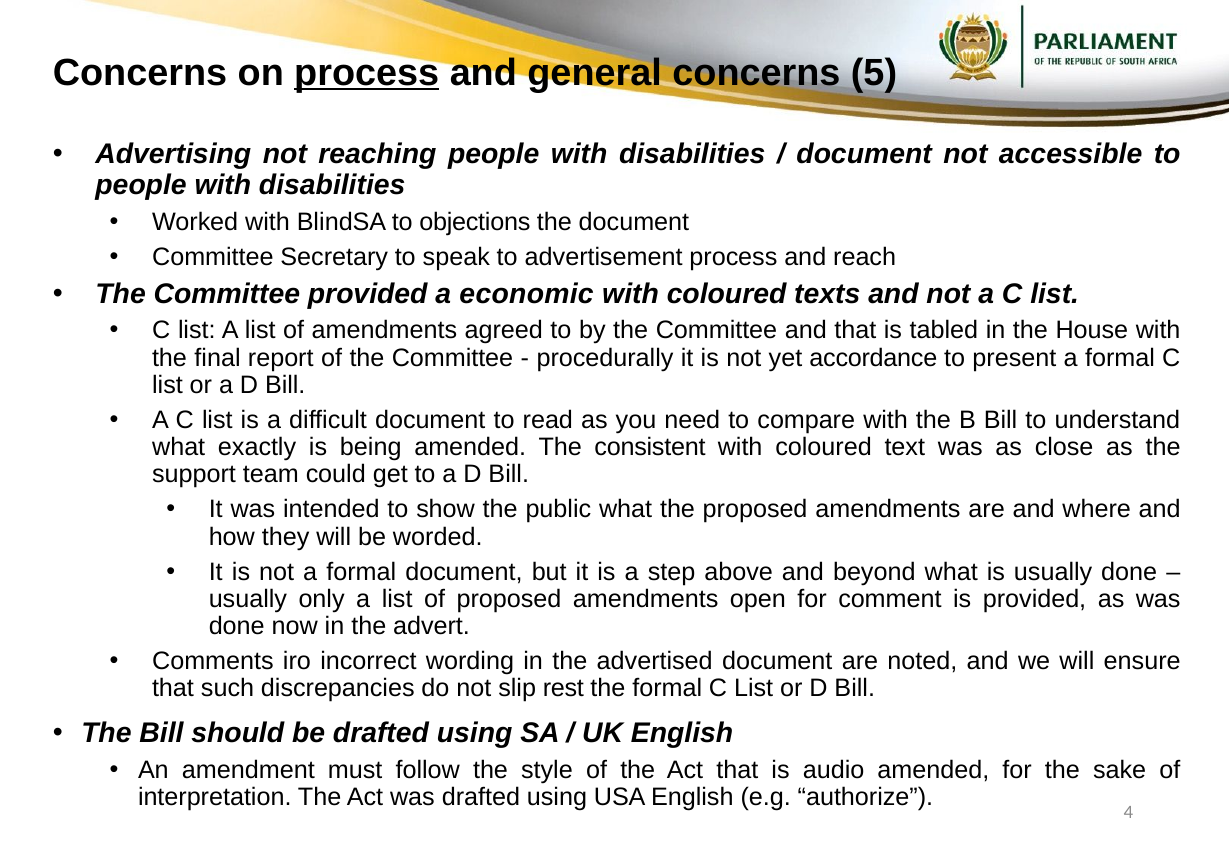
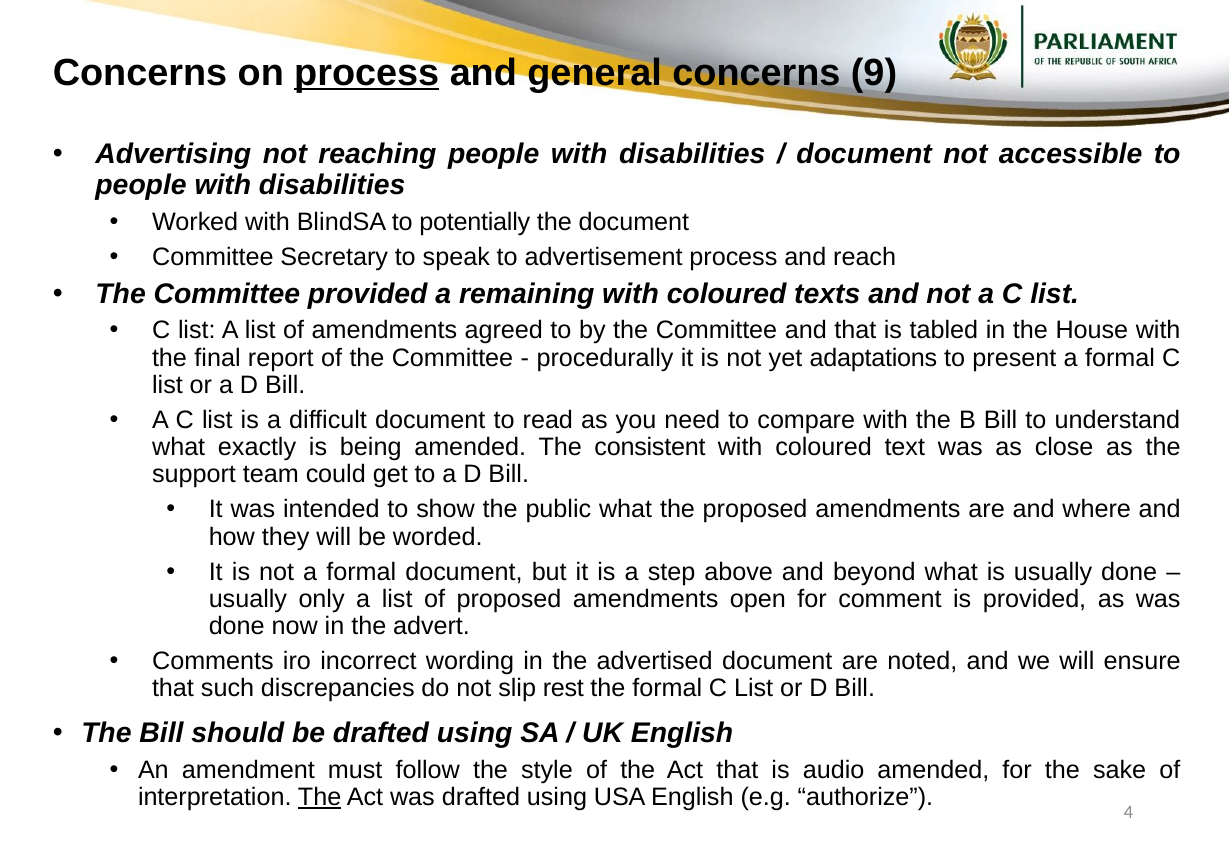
5: 5 -> 9
objections: objections -> potentially
economic: economic -> remaining
accordance: accordance -> adaptations
The at (320, 797) underline: none -> present
